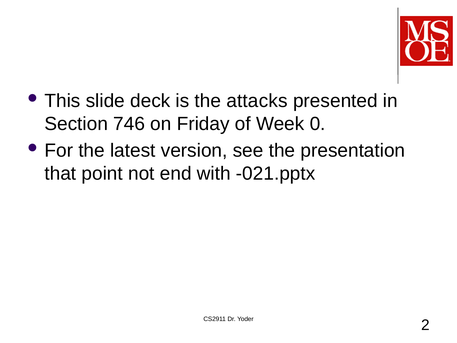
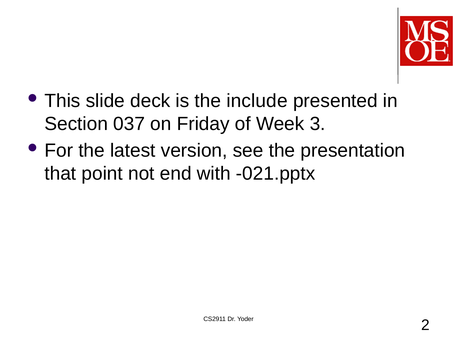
attacks: attacks -> include
746: 746 -> 037
0: 0 -> 3
